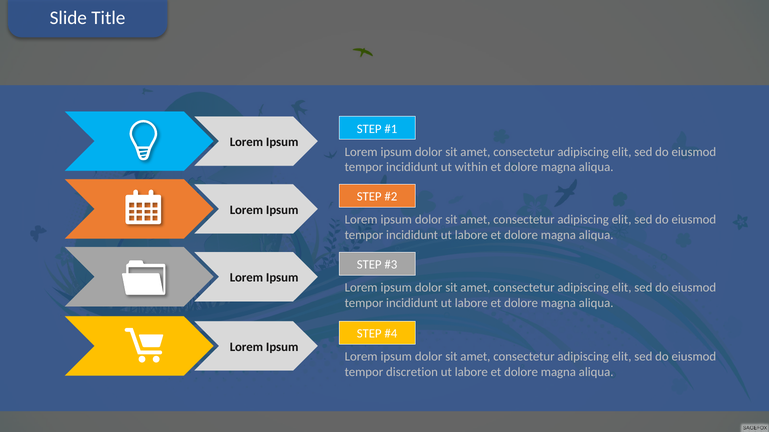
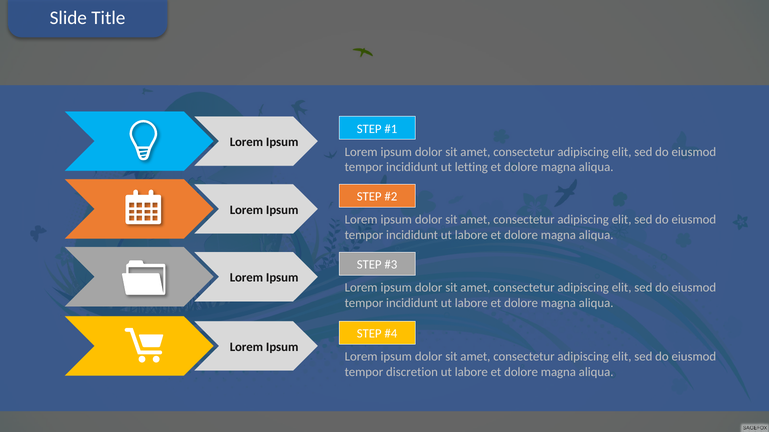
within: within -> letting
